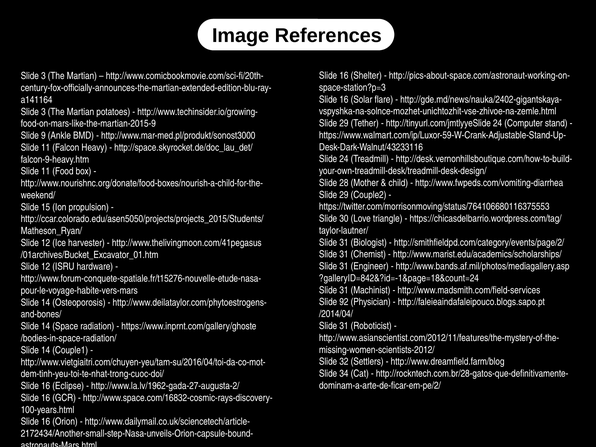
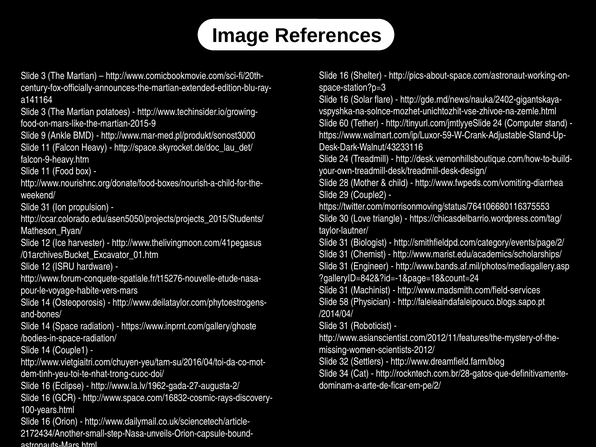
29 at (344, 123): 29 -> 60
15 at (46, 207): 15 -> 31
92: 92 -> 58
